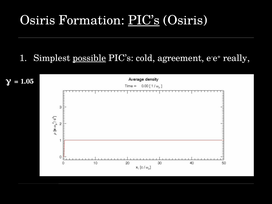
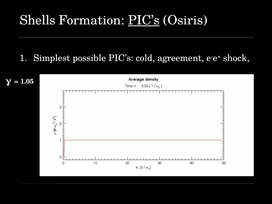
Osiris at (38, 20): Osiris -> Shells
possible underline: present -> none
really: really -> shock
